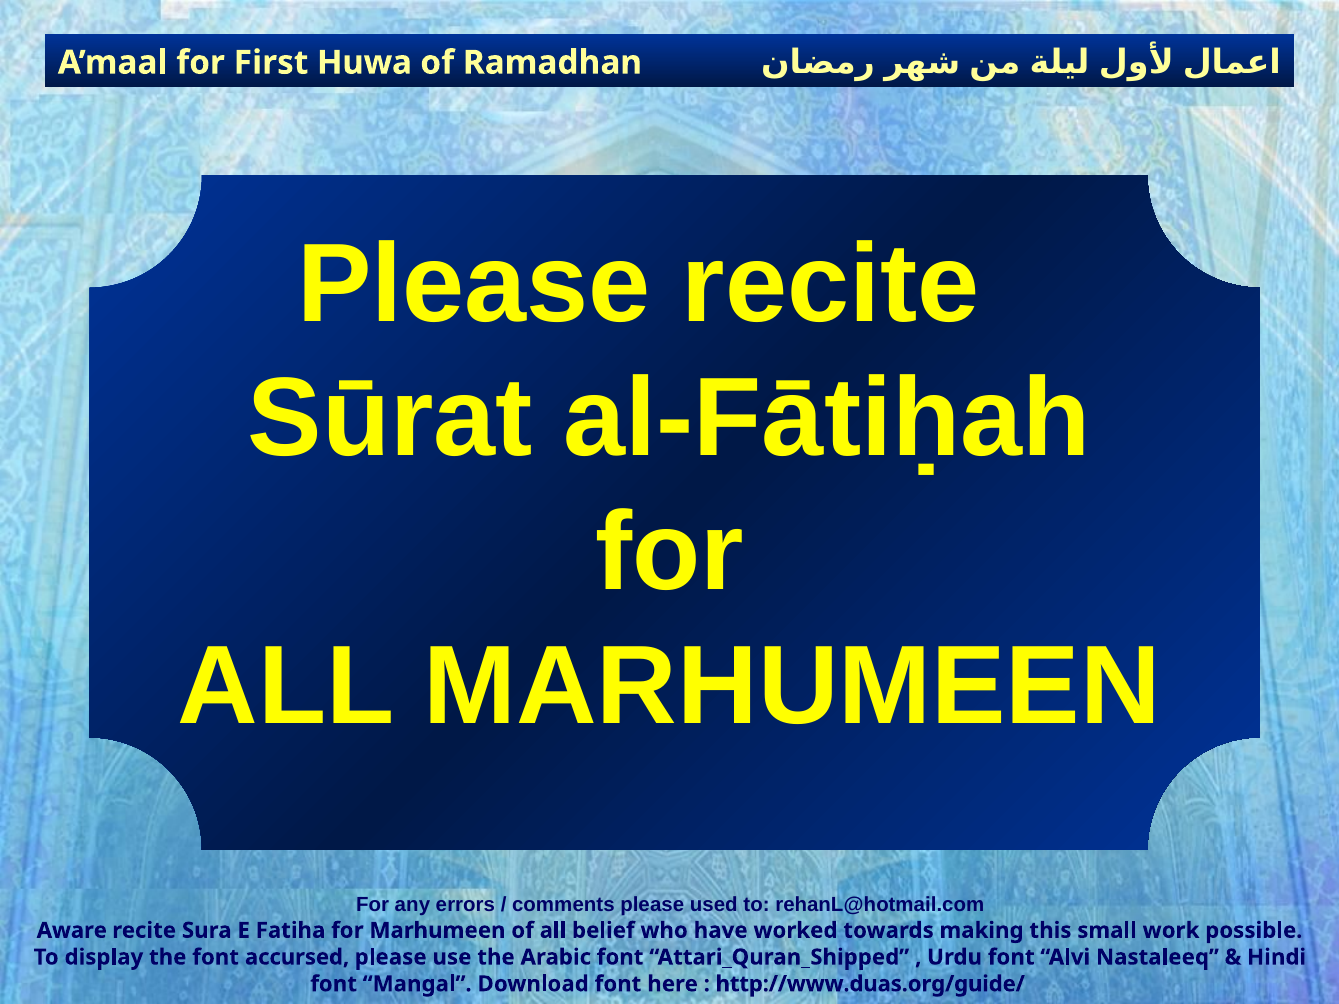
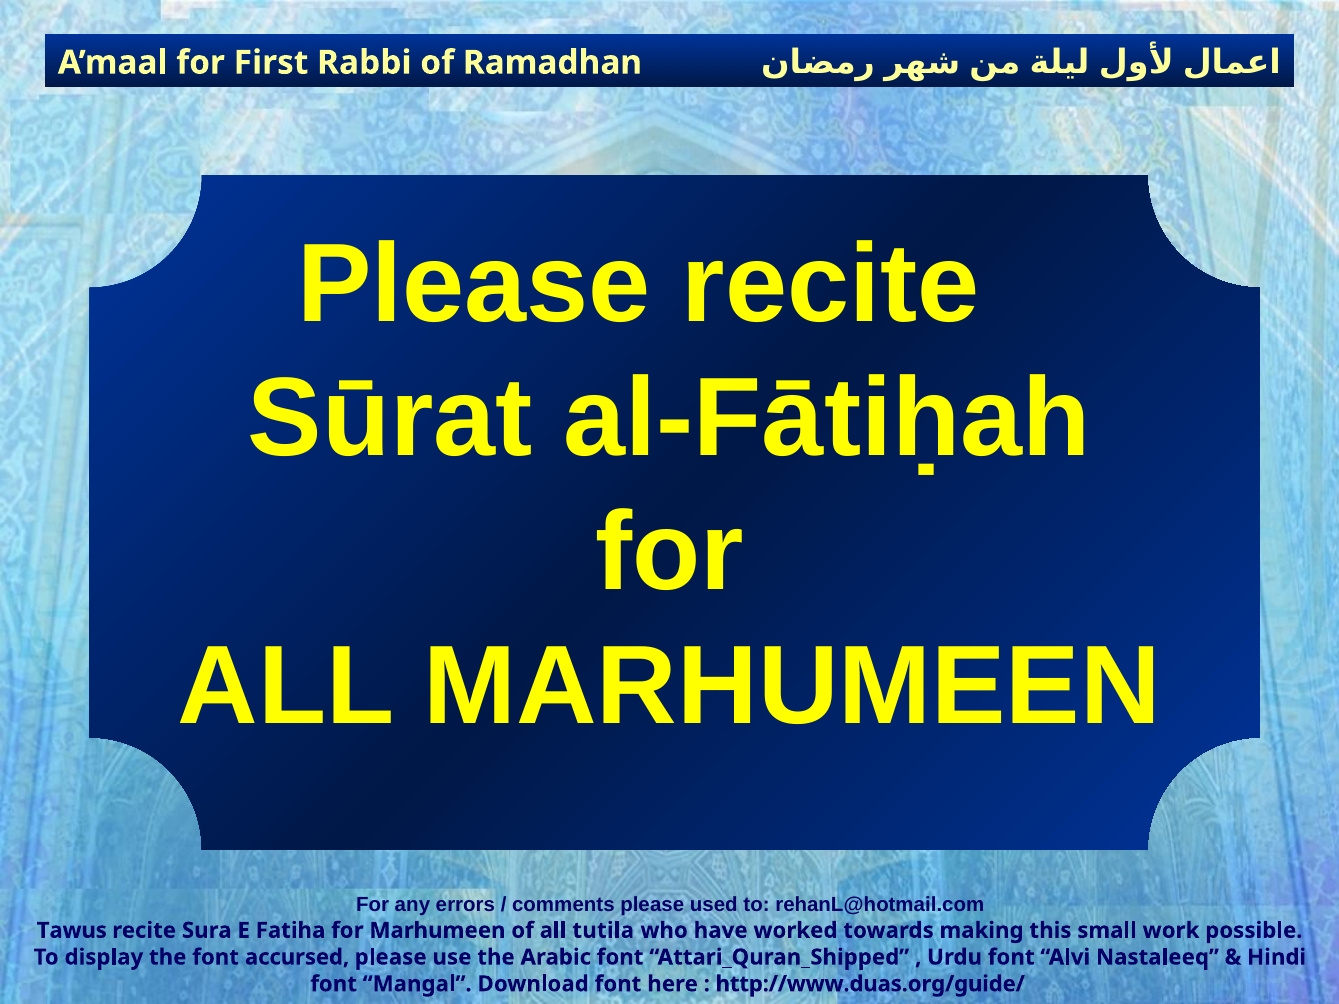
Huwa: Huwa -> Rabbi
Aware: Aware -> Tawus
belief: belief -> tutila
